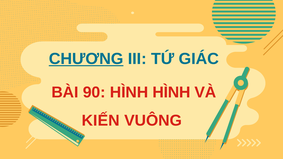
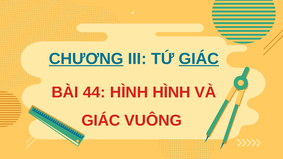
GIÁC at (199, 59) underline: none -> present
90: 90 -> 44
KIẾN at (101, 121): KIẾN -> GIÁC
